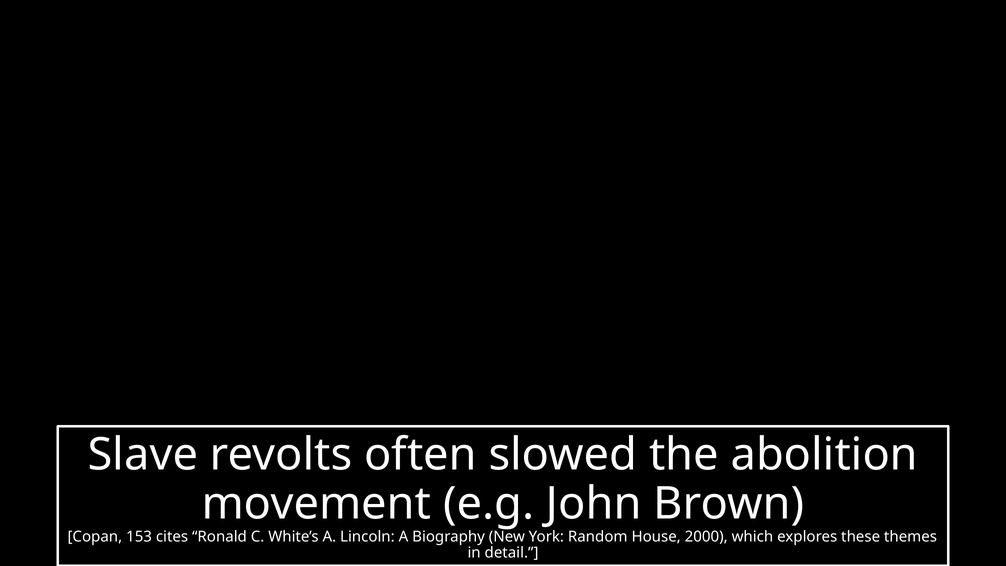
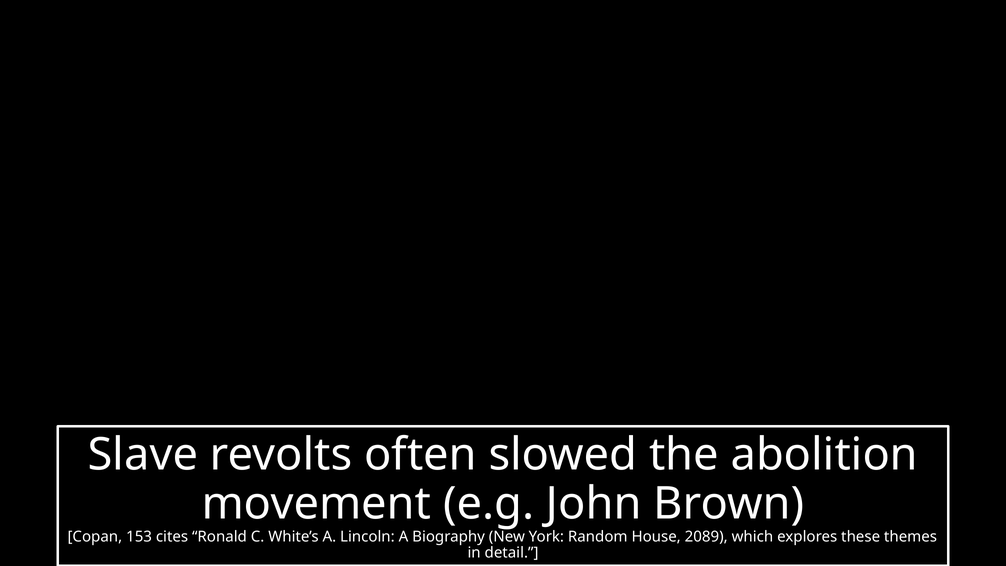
2000: 2000 -> 2089
